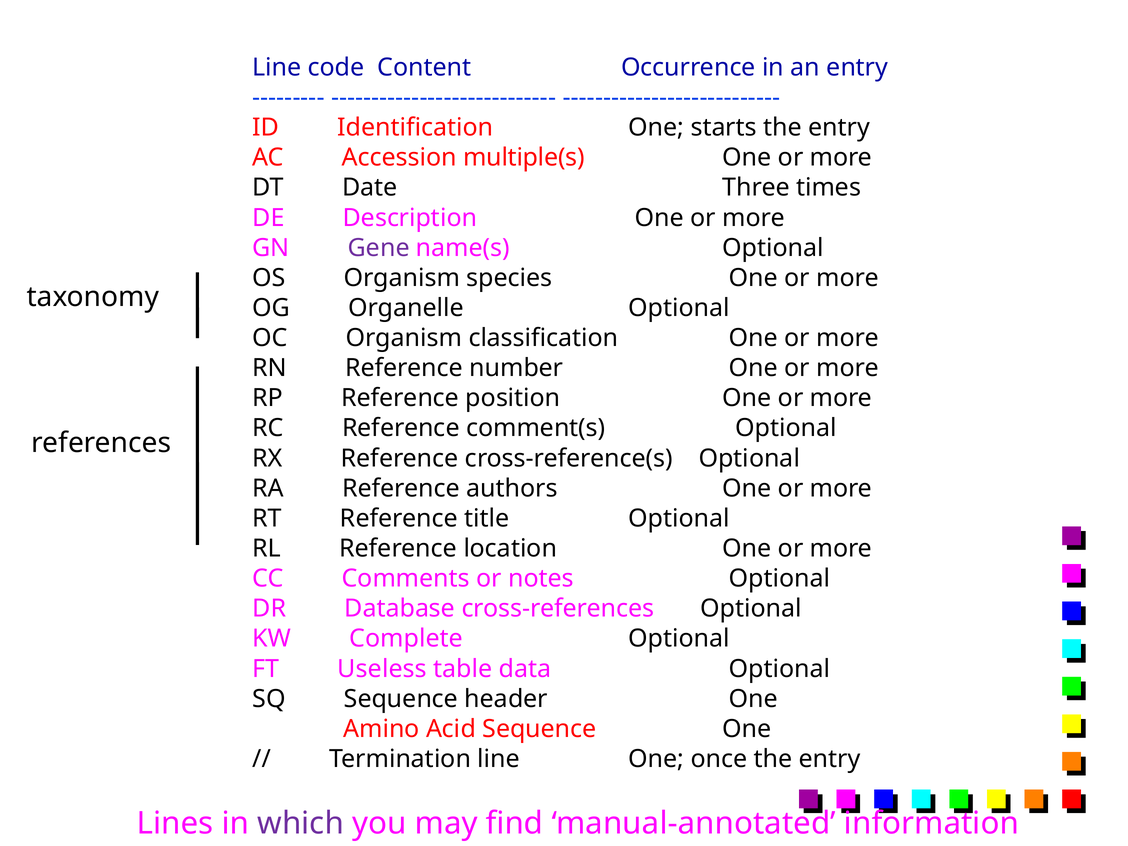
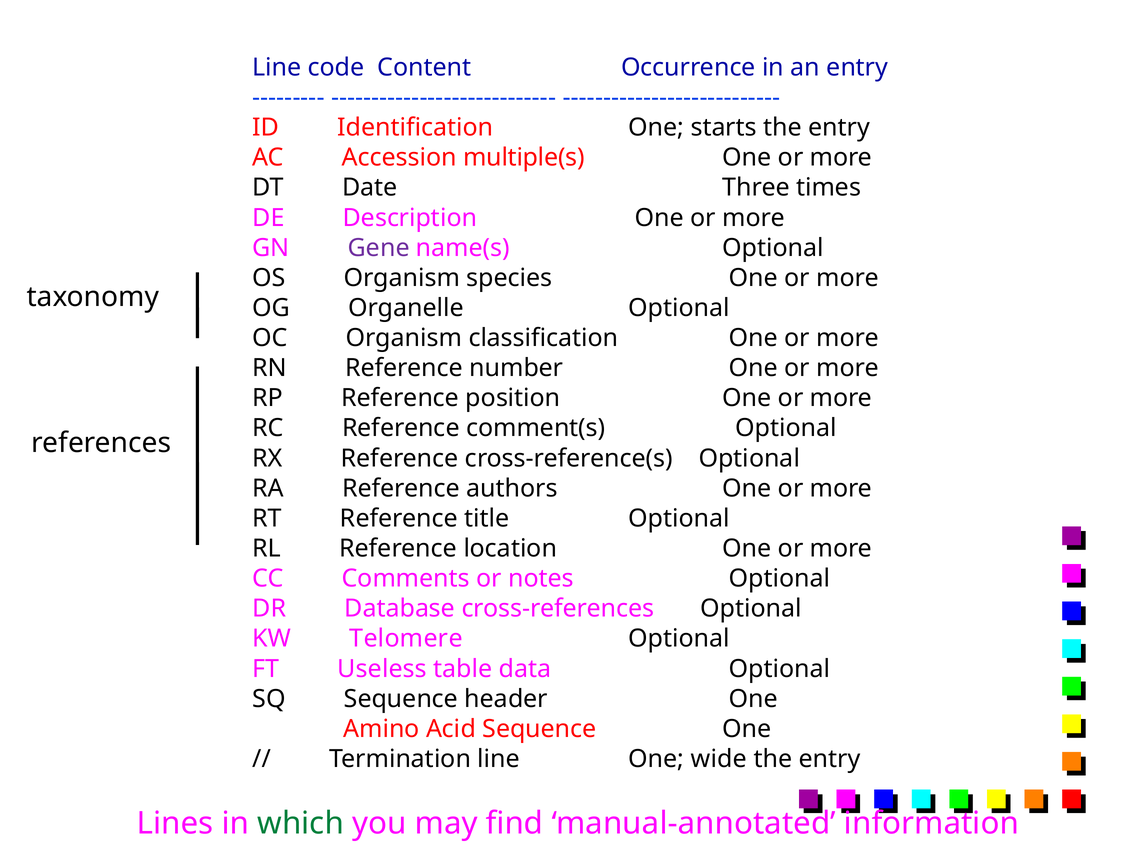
Complete: Complete -> Telomere
once: once -> wide
which colour: purple -> green
